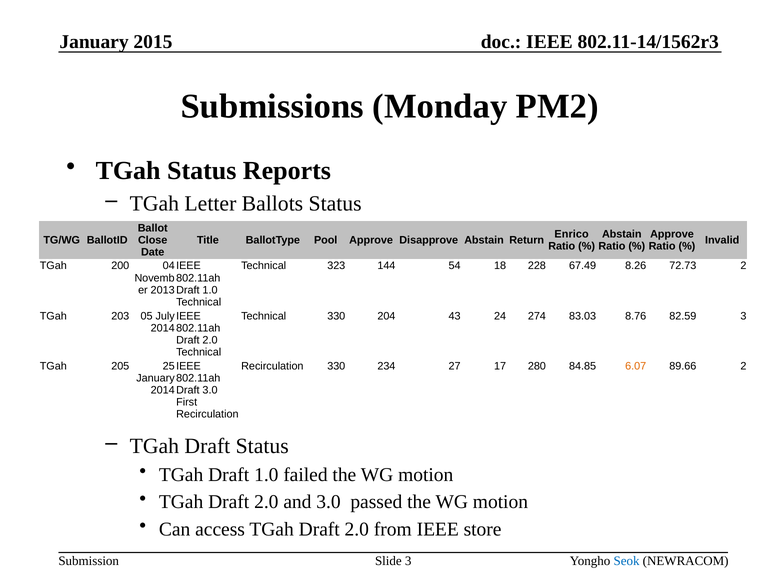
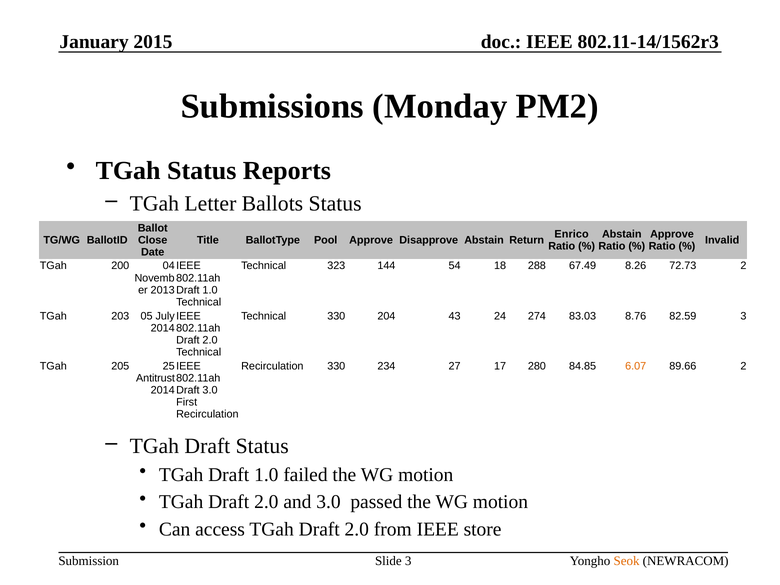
228: 228 -> 288
January at (155, 378): January -> Antitrust
Seok colour: blue -> orange
